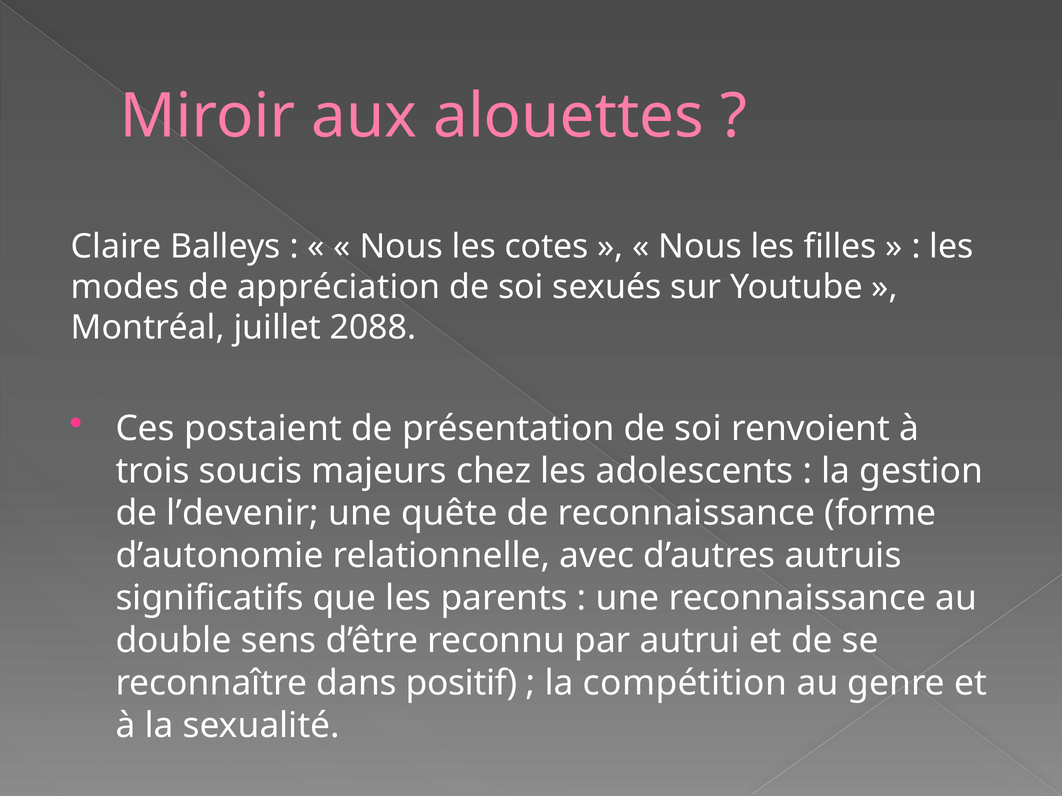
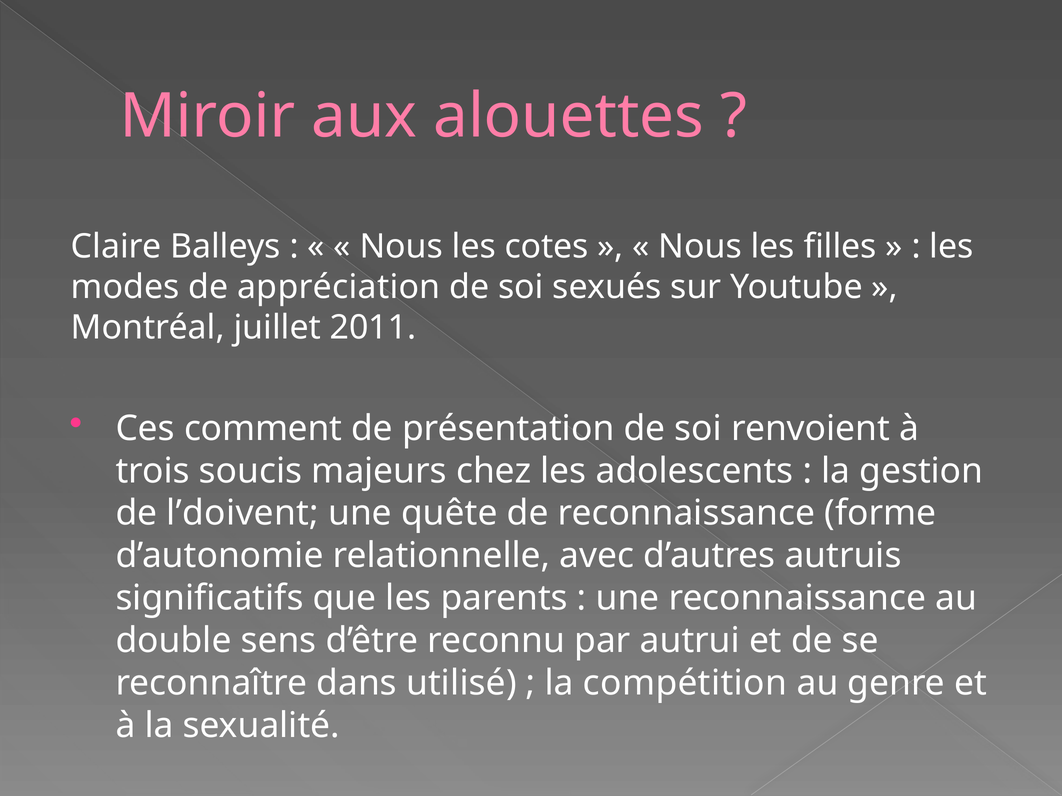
2088: 2088 -> 2011
postaient: postaient -> comment
l’devenir: l’devenir -> l’doivent
positif: positif -> utilisé
